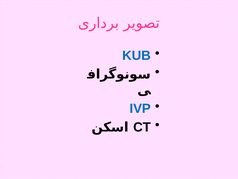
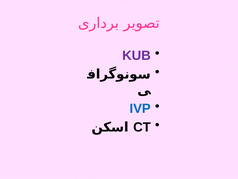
KUB colour: blue -> purple
